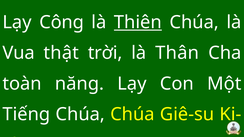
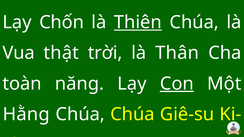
Công: Công -> Chốn
Con underline: none -> present
Tiếng: Tiếng -> Hằng
